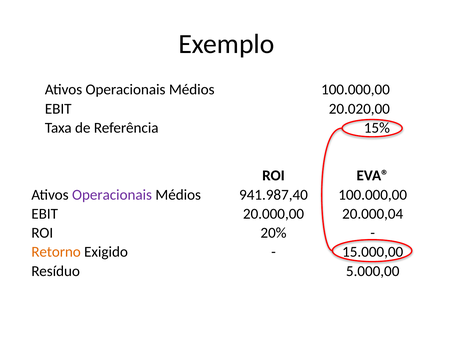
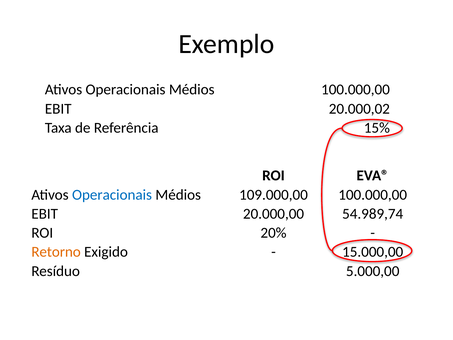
20.020,00: 20.020,00 -> 20.000,02
Operacionais at (112, 195) colour: purple -> blue
941.987,40: 941.987,40 -> 109.000,00
20.000,04: 20.000,04 -> 54.989,74
